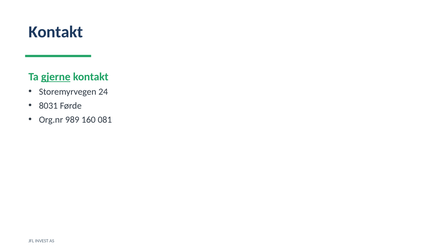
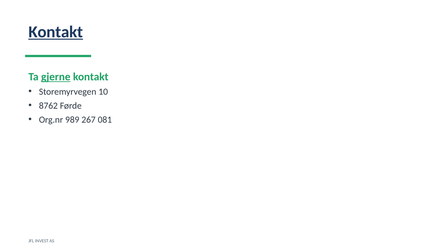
Kontakt at (56, 32) underline: none -> present
24: 24 -> 10
8031: 8031 -> 8762
160: 160 -> 267
